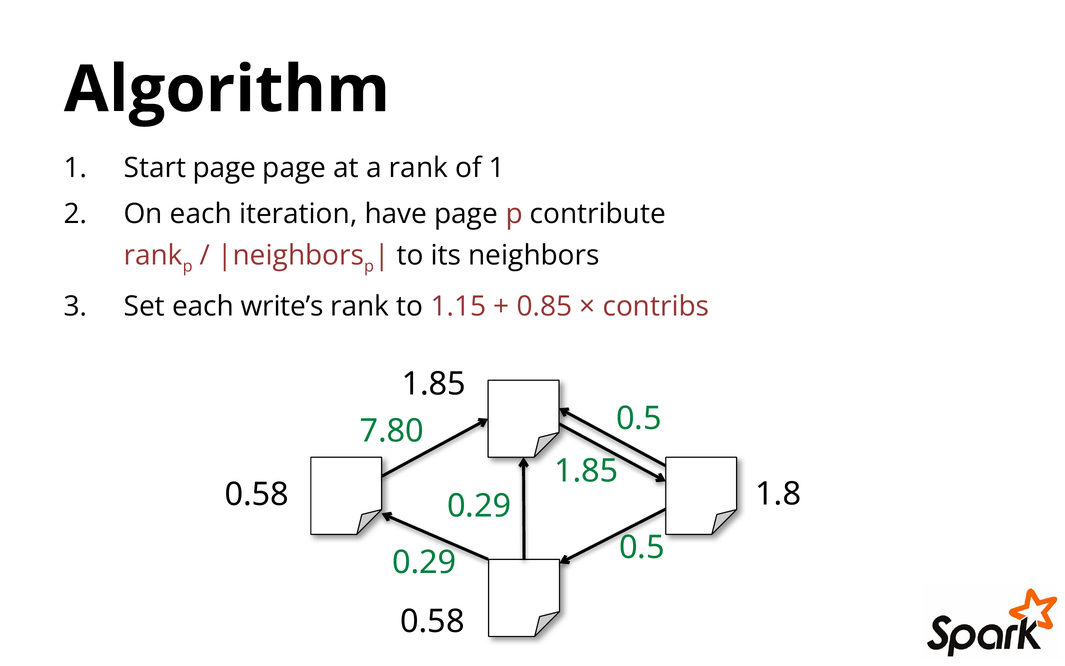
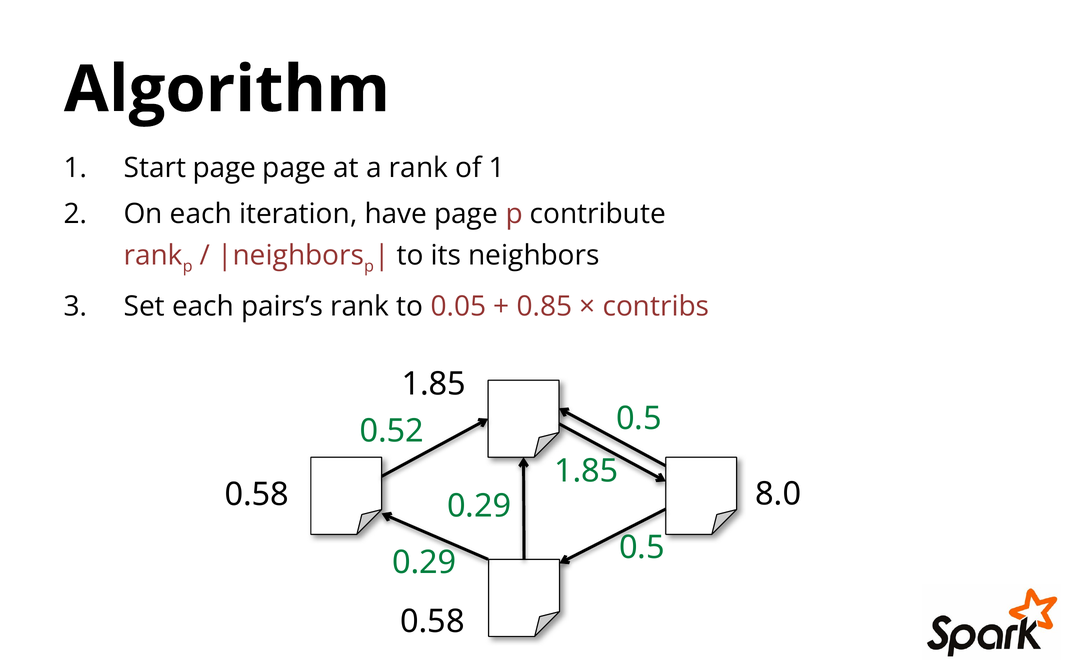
write’s: write’s -> pairs’s
1.15: 1.15 -> 0.05
7.80: 7.80 -> 0.52
1.8: 1.8 -> 8.0
